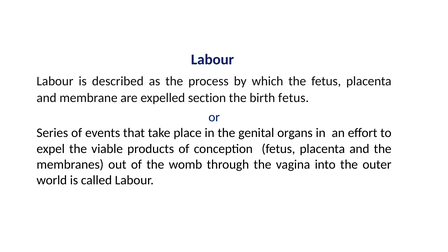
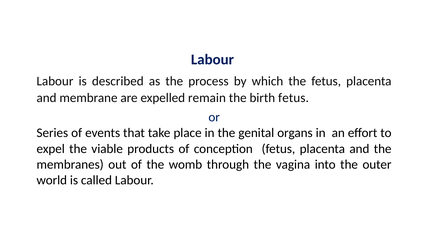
section: section -> remain
